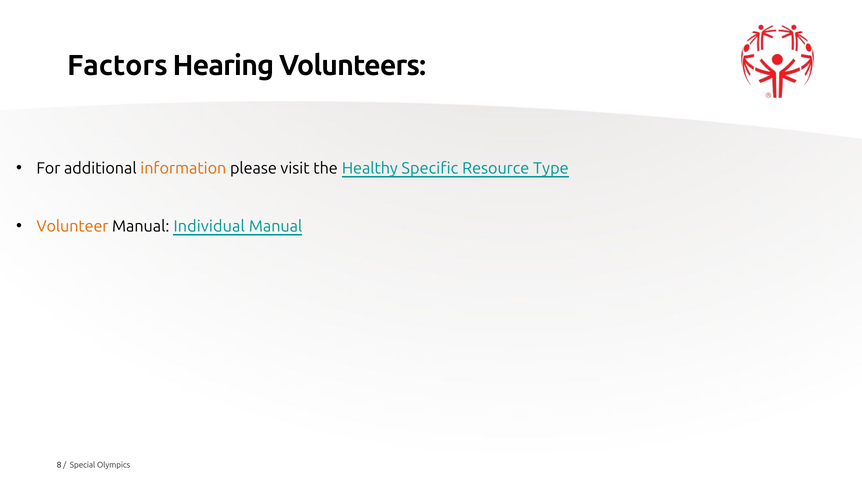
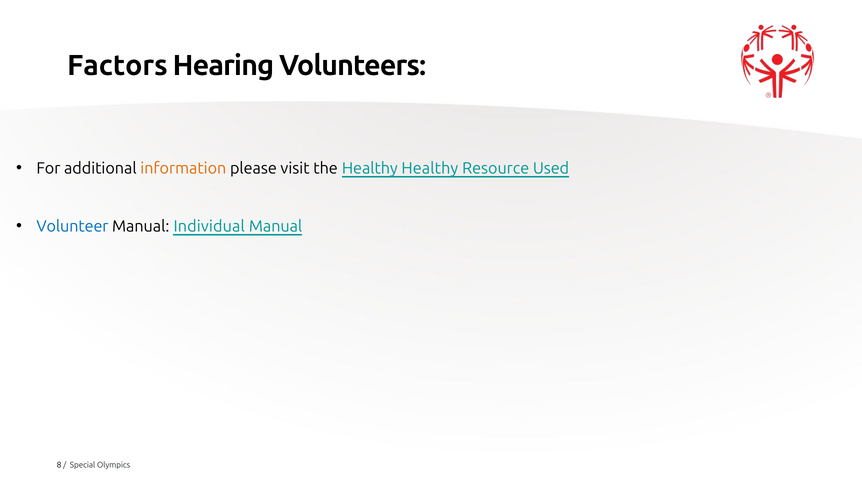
Healthy Specific: Specific -> Healthy
Type: Type -> Used
Volunteer colour: orange -> blue
